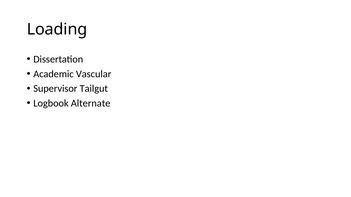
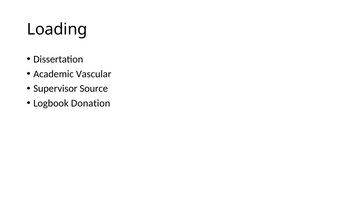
Tailgut: Tailgut -> Source
Alternate: Alternate -> Donation
